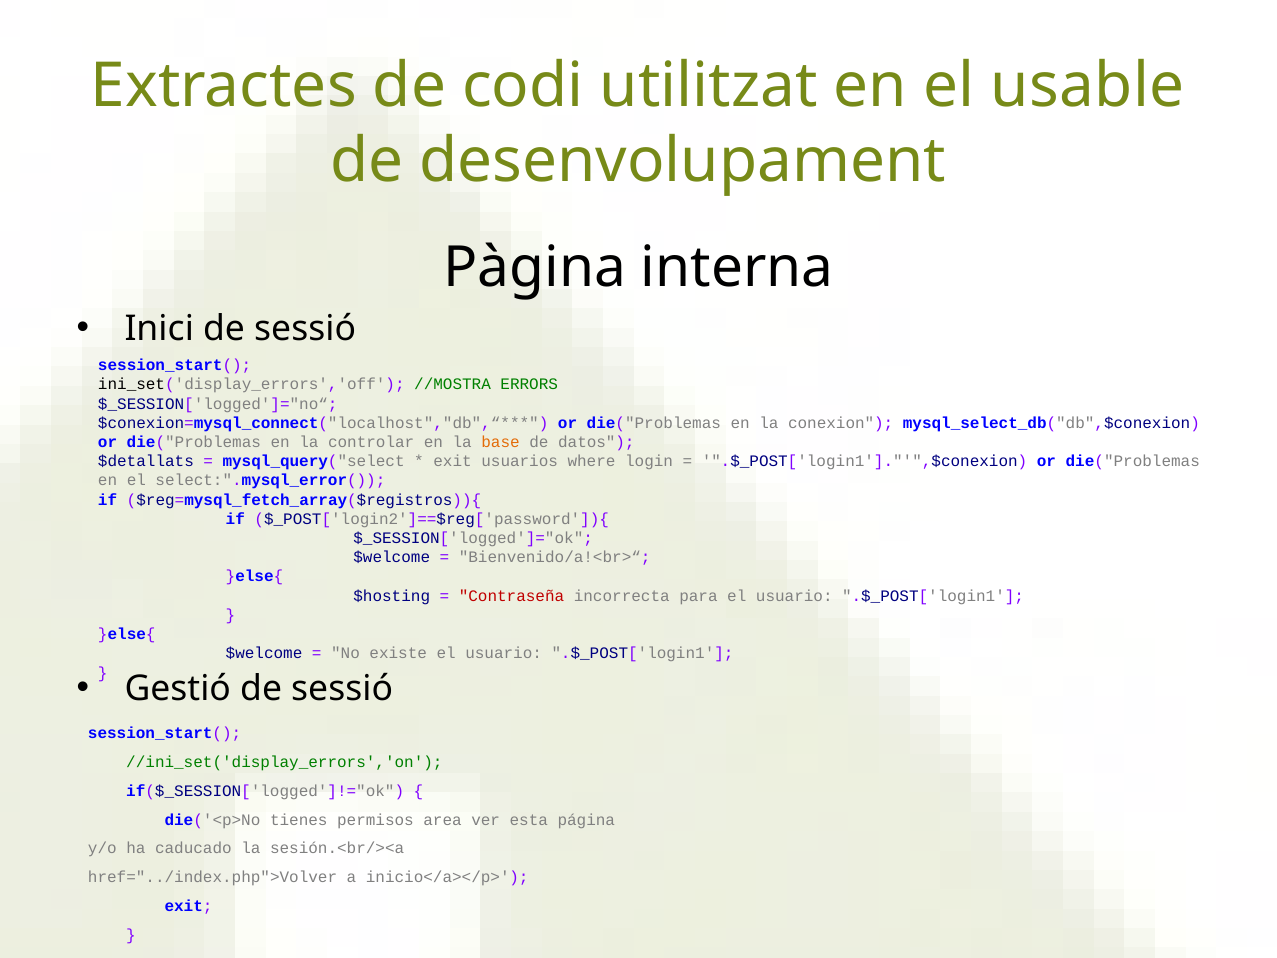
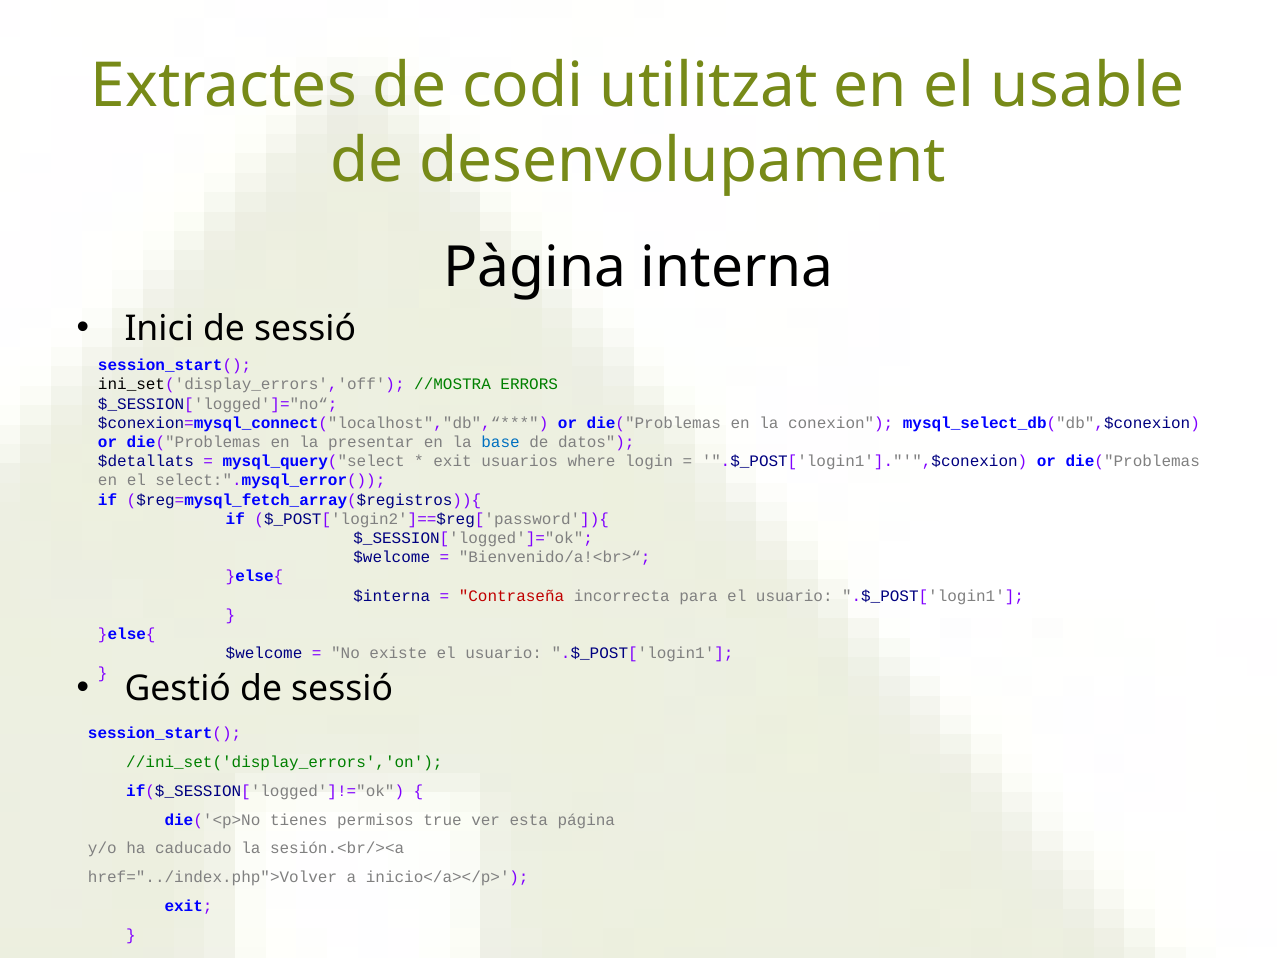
controlar: controlar -> presentar
base colour: orange -> blue
$hosting: $hosting -> $interna
area: area -> true
